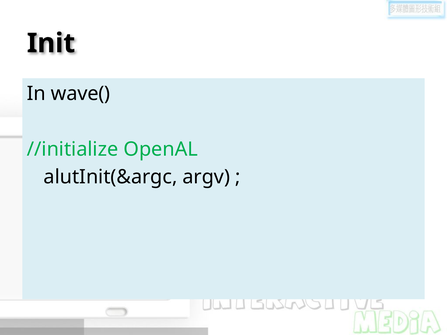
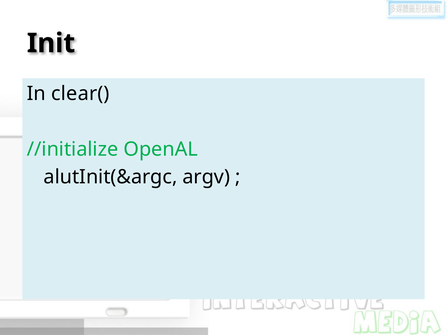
wave(: wave( -> clear(
